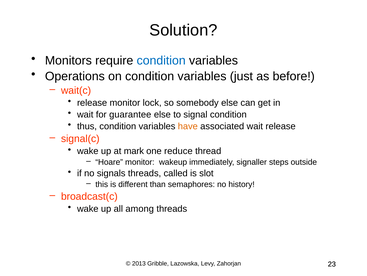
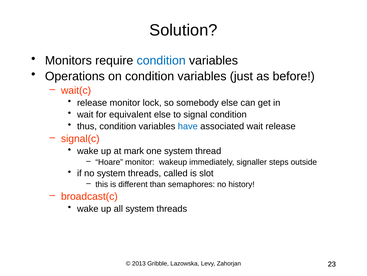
guarantee: guarantee -> equivalent
have colour: orange -> blue
one reduce: reduce -> system
no signals: signals -> system
all among: among -> system
